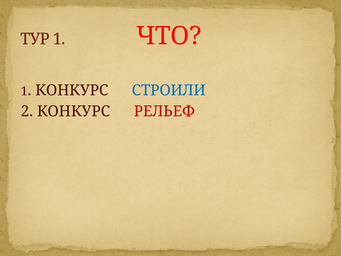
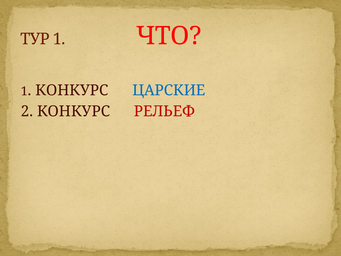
СТРОИЛИ: СТРОИЛИ -> ЦАРСКИЕ
